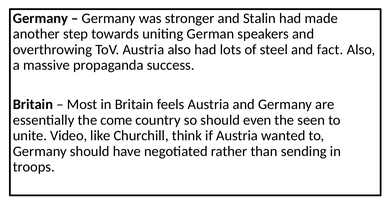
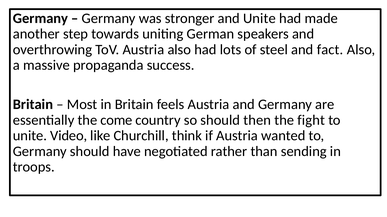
and Stalin: Stalin -> Unite
even: even -> then
seen: seen -> fight
